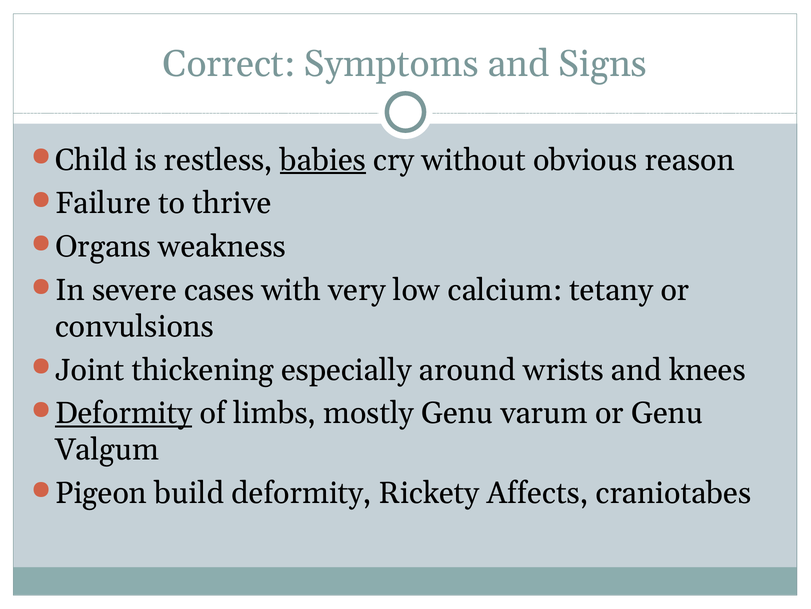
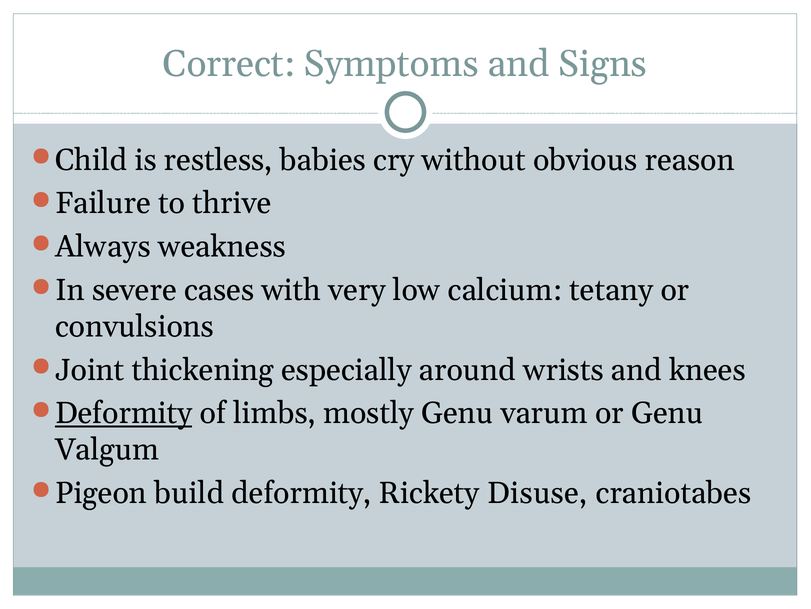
babies underline: present -> none
Organs: Organs -> Always
Affects: Affects -> Disuse
